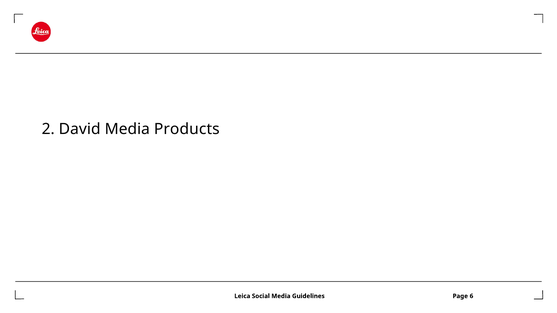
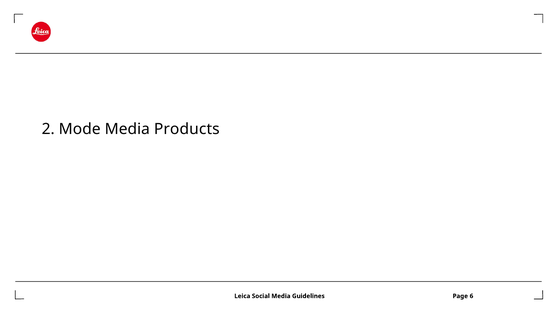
David: David -> Mode
